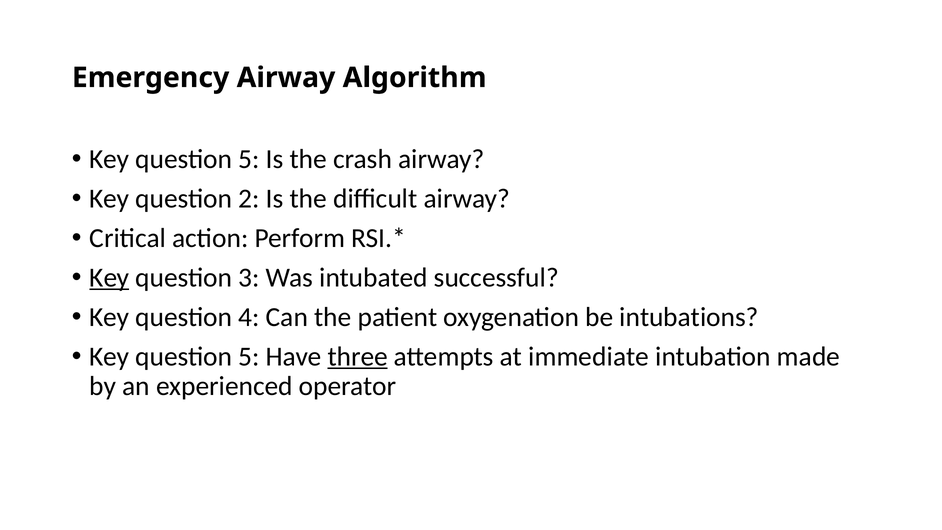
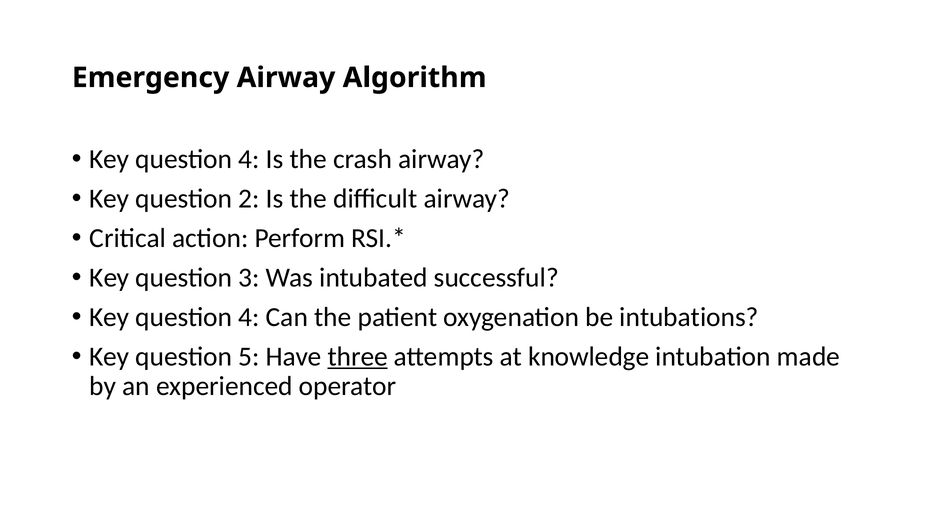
5 at (249, 159): 5 -> 4
Key at (109, 278) underline: present -> none
immediate: immediate -> knowledge
